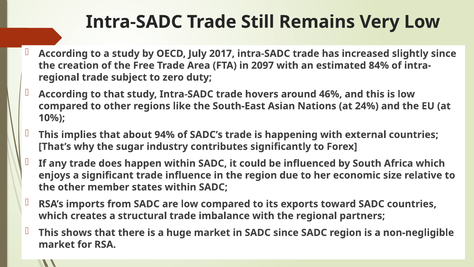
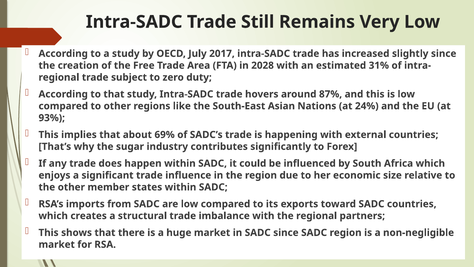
2097: 2097 -> 2028
84%: 84% -> 31%
46%: 46% -> 87%
10%: 10% -> 93%
94%: 94% -> 69%
